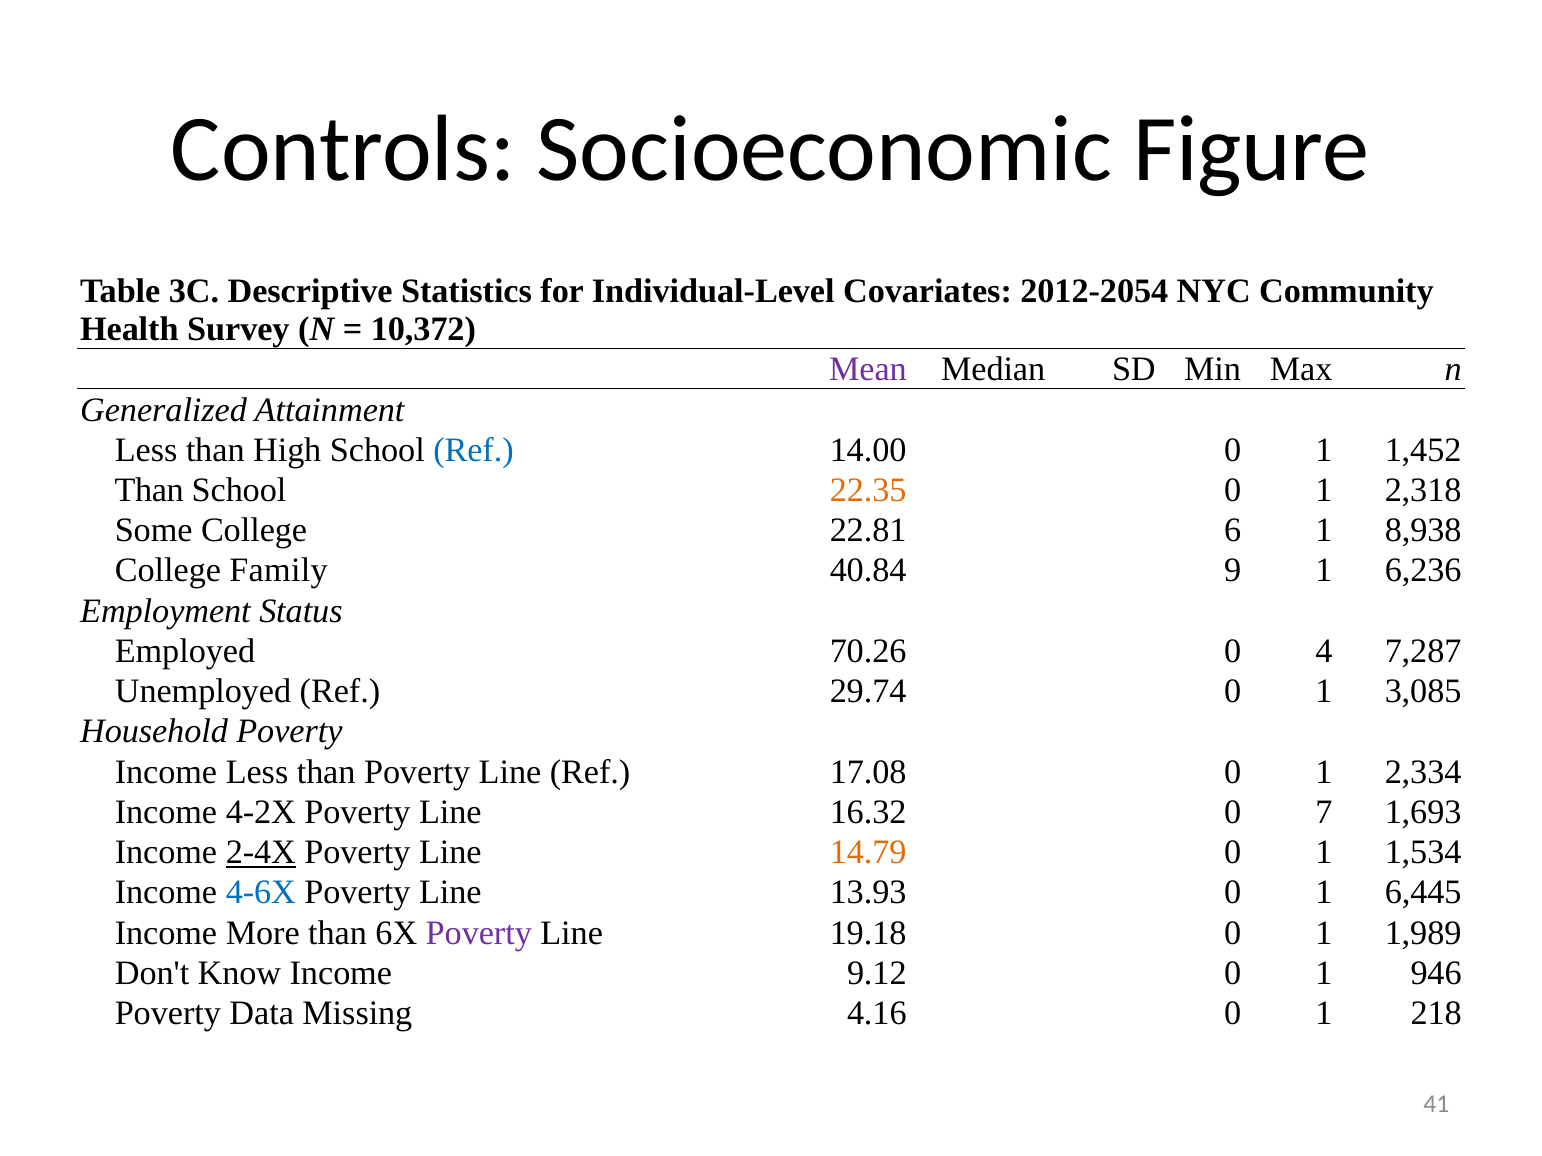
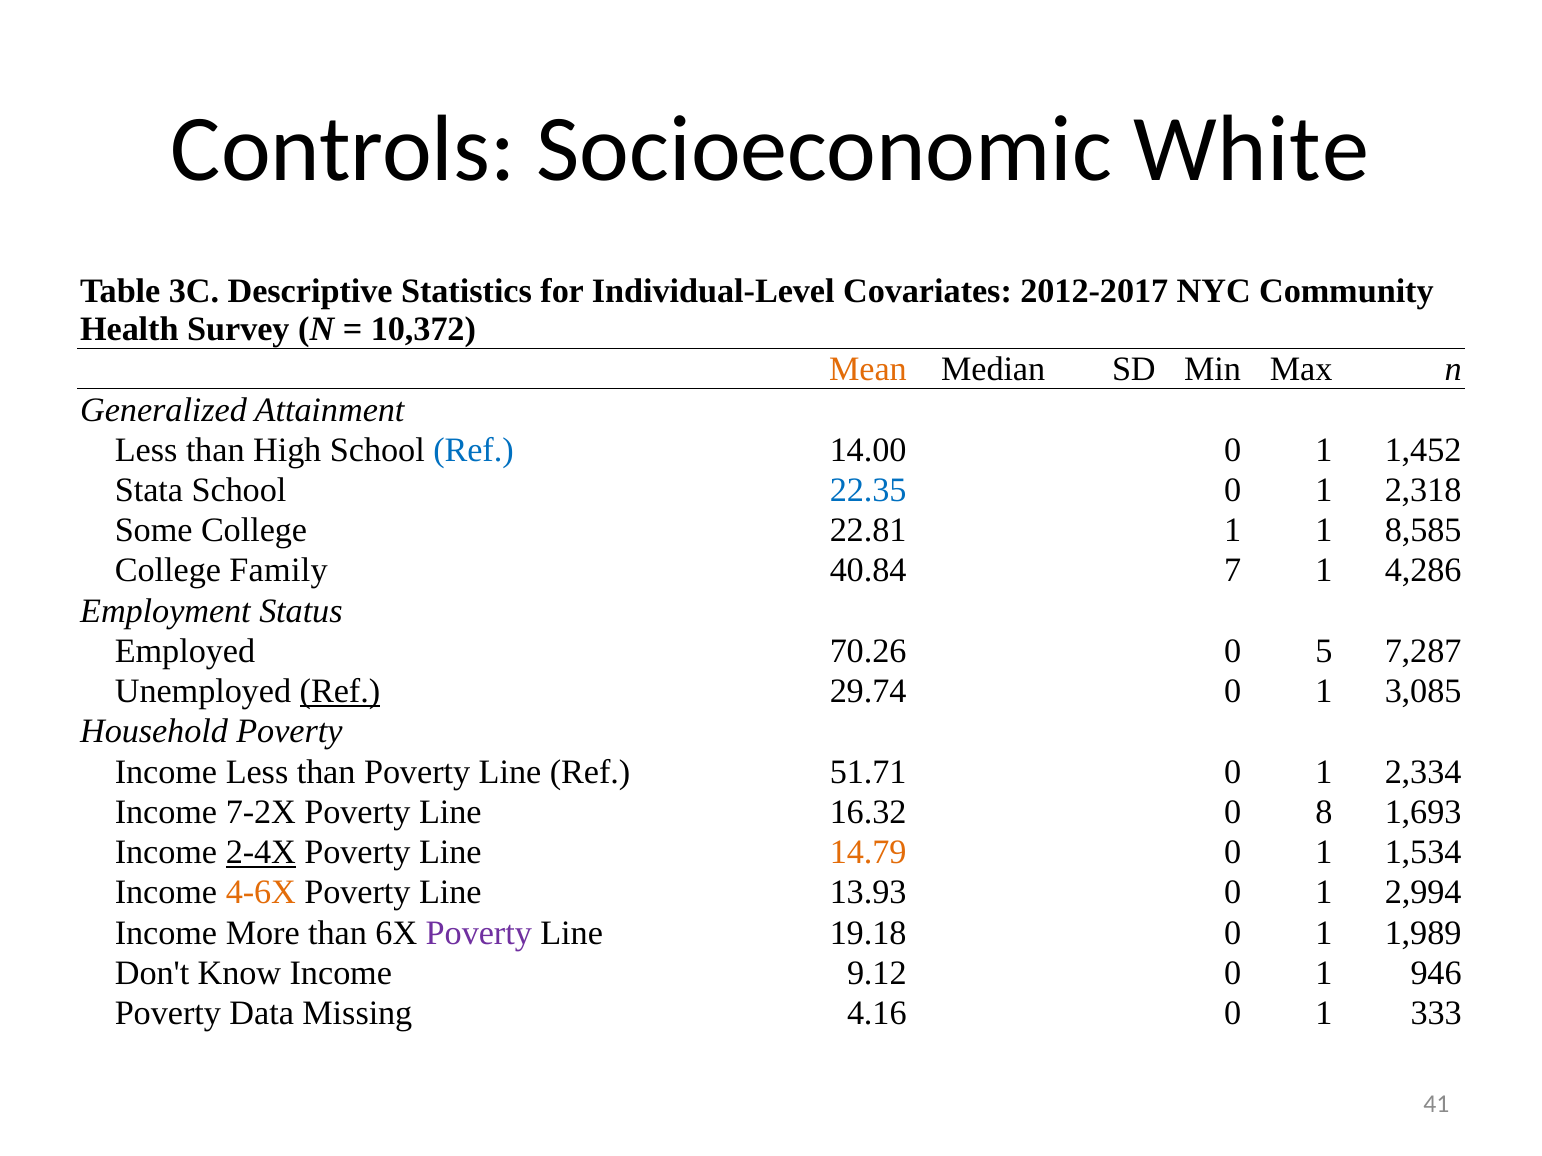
Figure: Figure -> White
2012-2054: 2012-2054 -> 2012-2017
Mean colour: purple -> orange
Than at (149, 490): Than -> Stata
22.35 colour: orange -> blue
22.81 6: 6 -> 1
8,938: 8,938 -> 8,585
9: 9 -> 7
6,236: 6,236 -> 4,286
4: 4 -> 5
Ref at (340, 692) underline: none -> present
17.08: 17.08 -> 51.71
4-2X: 4-2X -> 7-2X
7: 7 -> 8
4-6X colour: blue -> orange
6,445: 6,445 -> 2,994
218: 218 -> 333
